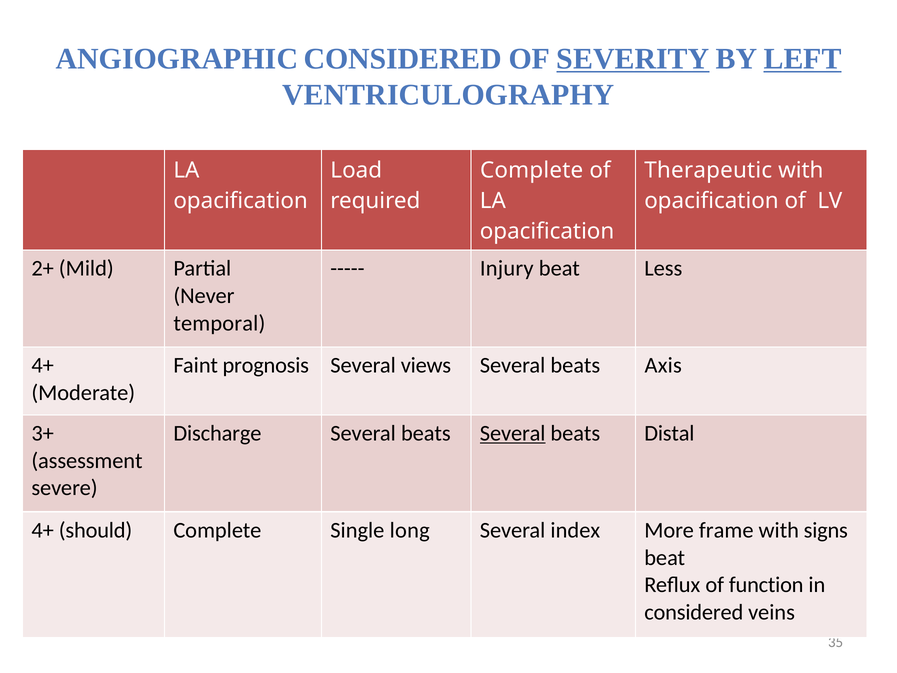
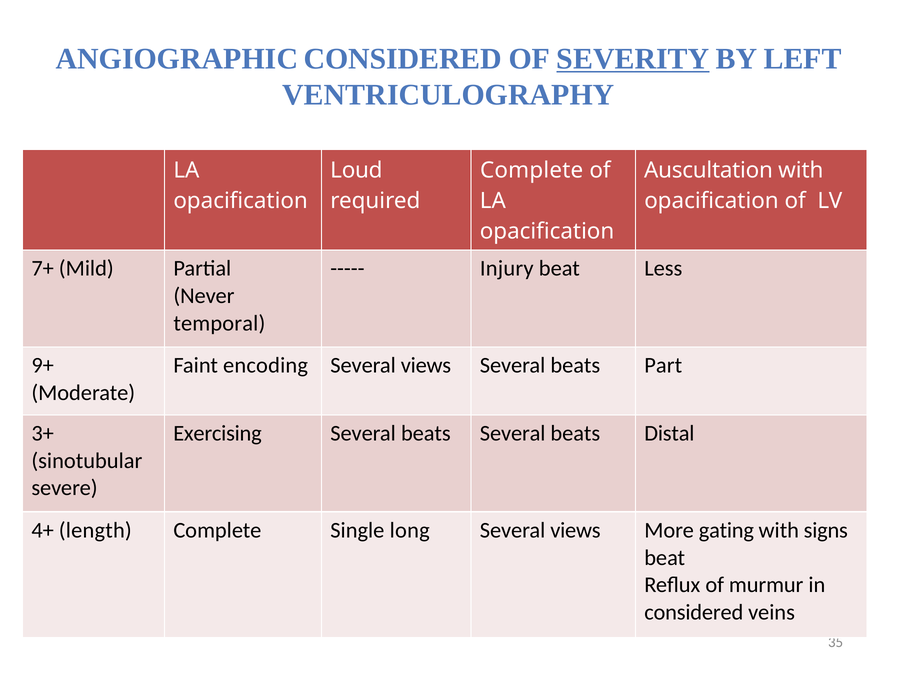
LEFT underline: present -> none
Load: Load -> Loud
Therapeutic: Therapeutic -> Auscultation
2+: 2+ -> 7+
4+ at (43, 365): 4+ -> 9+
prognosis: prognosis -> encoding
Axis: Axis -> Part
Discharge: Discharge -> Exercising
Several at (513, 433) underline: present -> none
assessment: assessment -> sinotubular
should: should -> length
index at (575, 530): index -> views
frame: frame -> gating
function: function -> murmur
